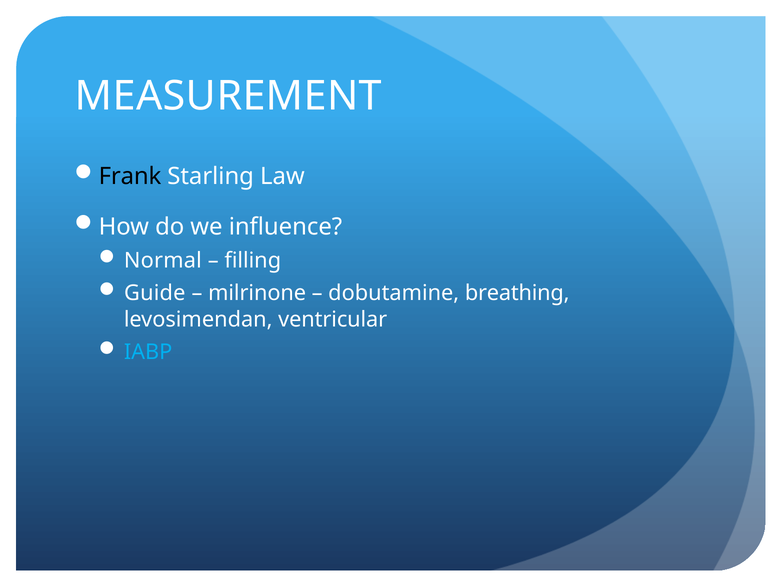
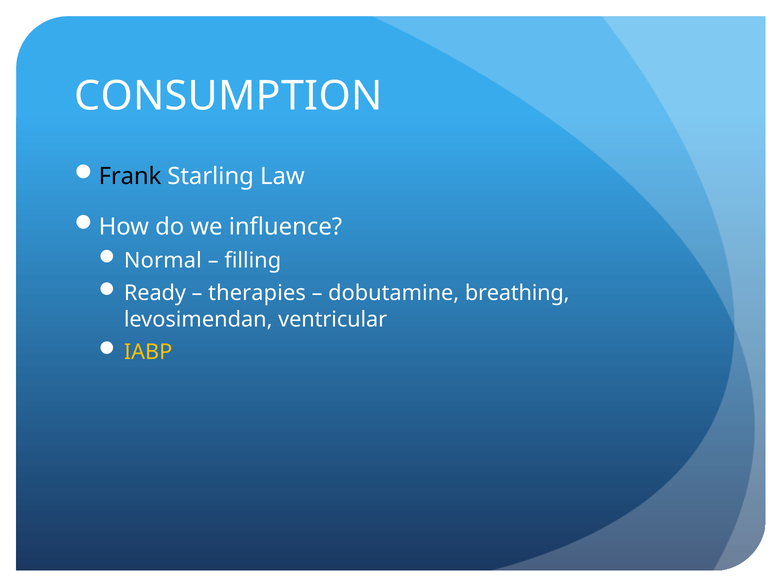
MEASUREMENT: MEASUREMENT -> CONSUMPTION
Guide: Guide -> Ready
milrinone: milrinone -> therapies
IABP colour: light blue -> yellow
